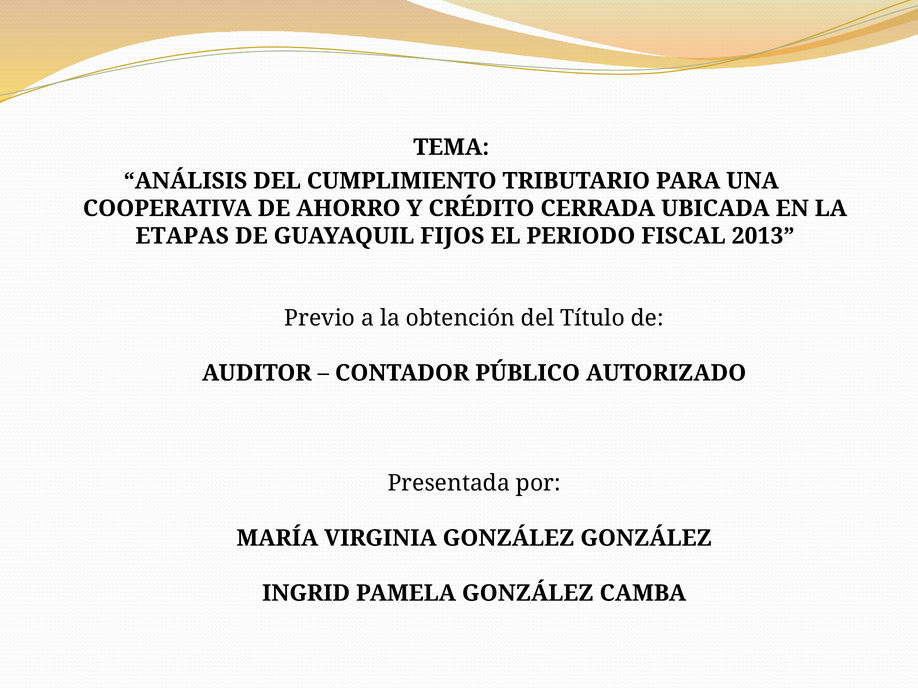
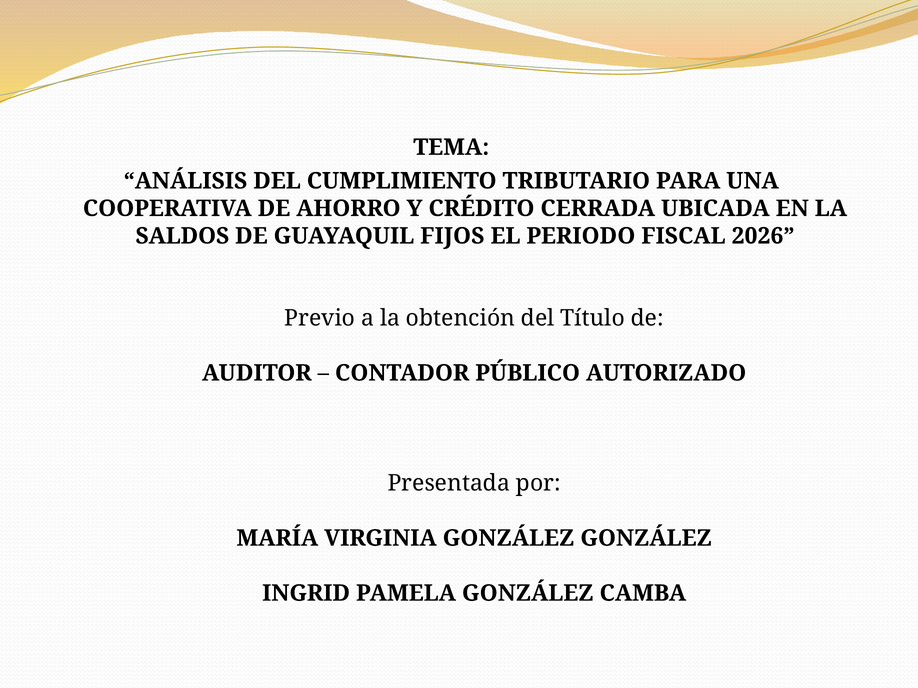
ETAPAS: ETAPAS -> SALDOS
2013: 2013 -> 2026
